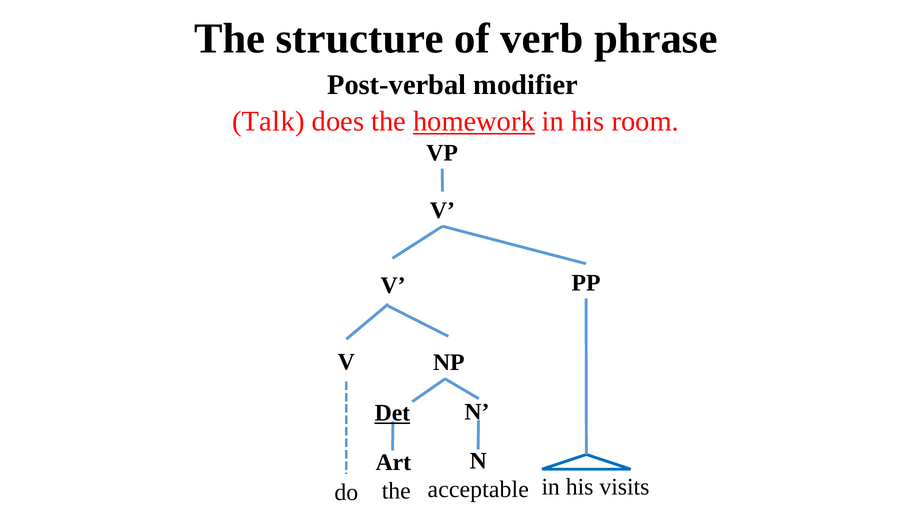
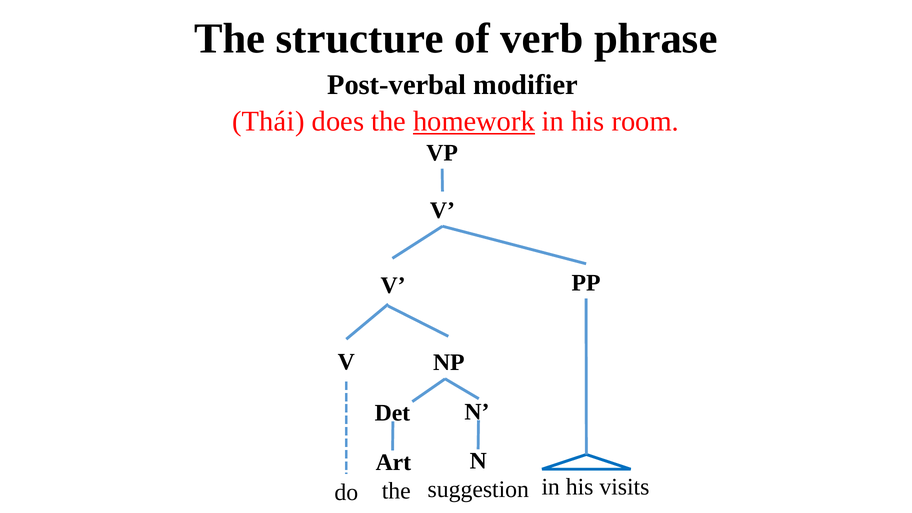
Talk: Talk -> Thái
Det underline: present -> none
acceptable: acceptable -> suggestion
